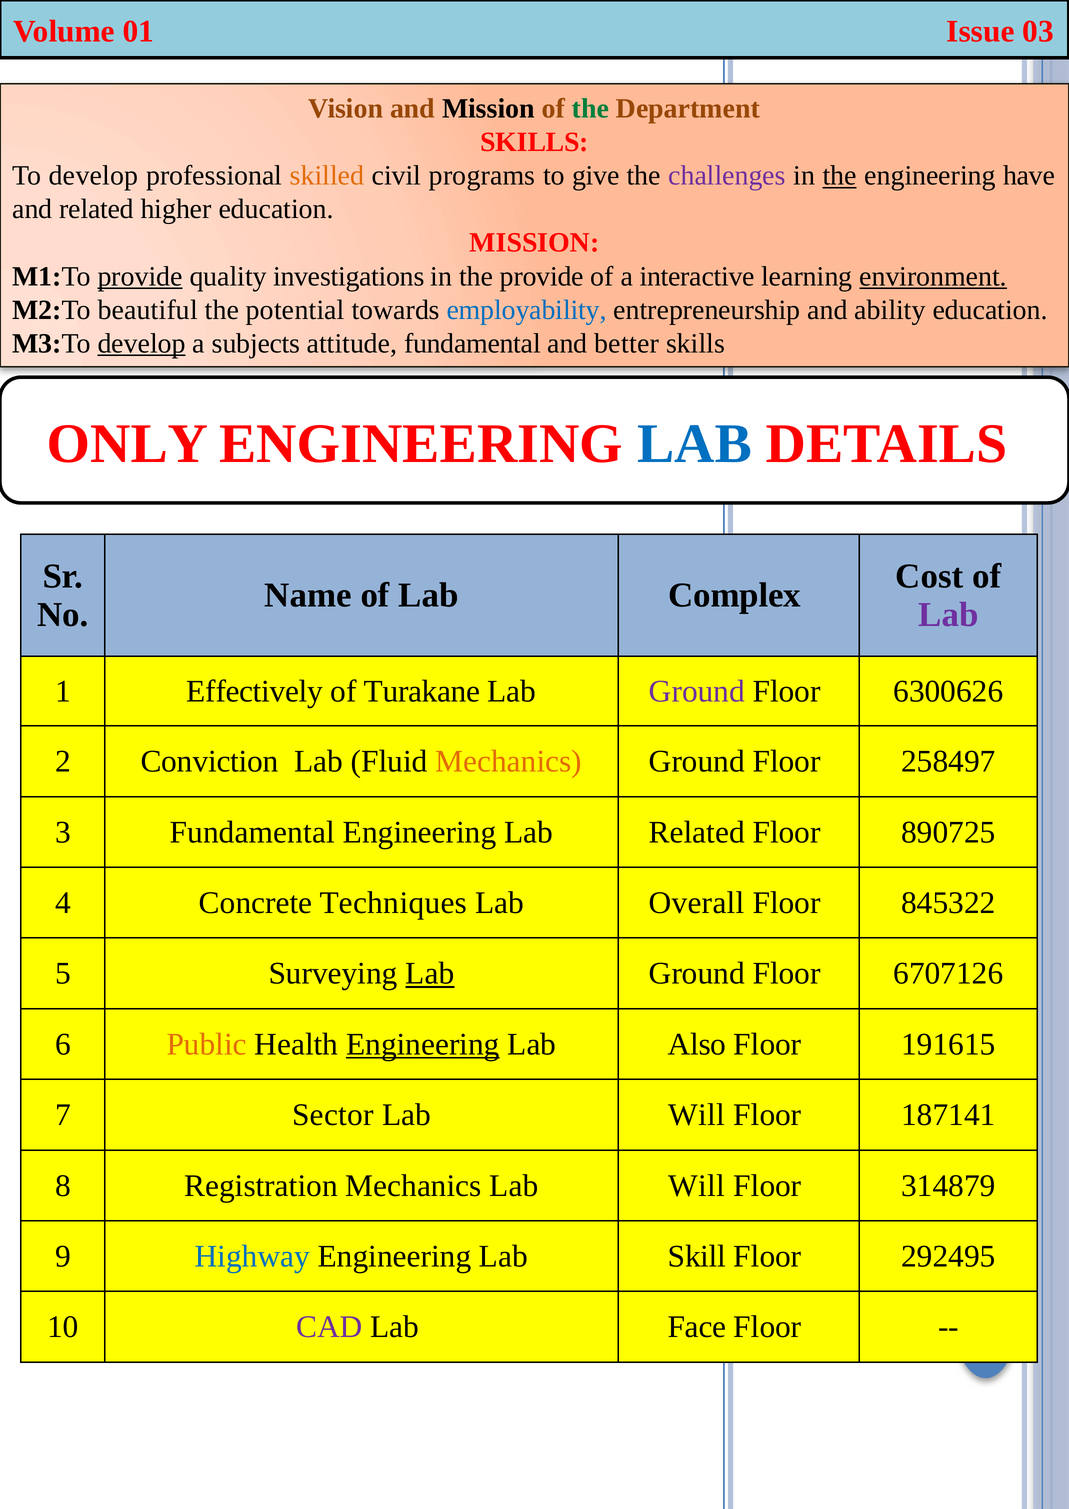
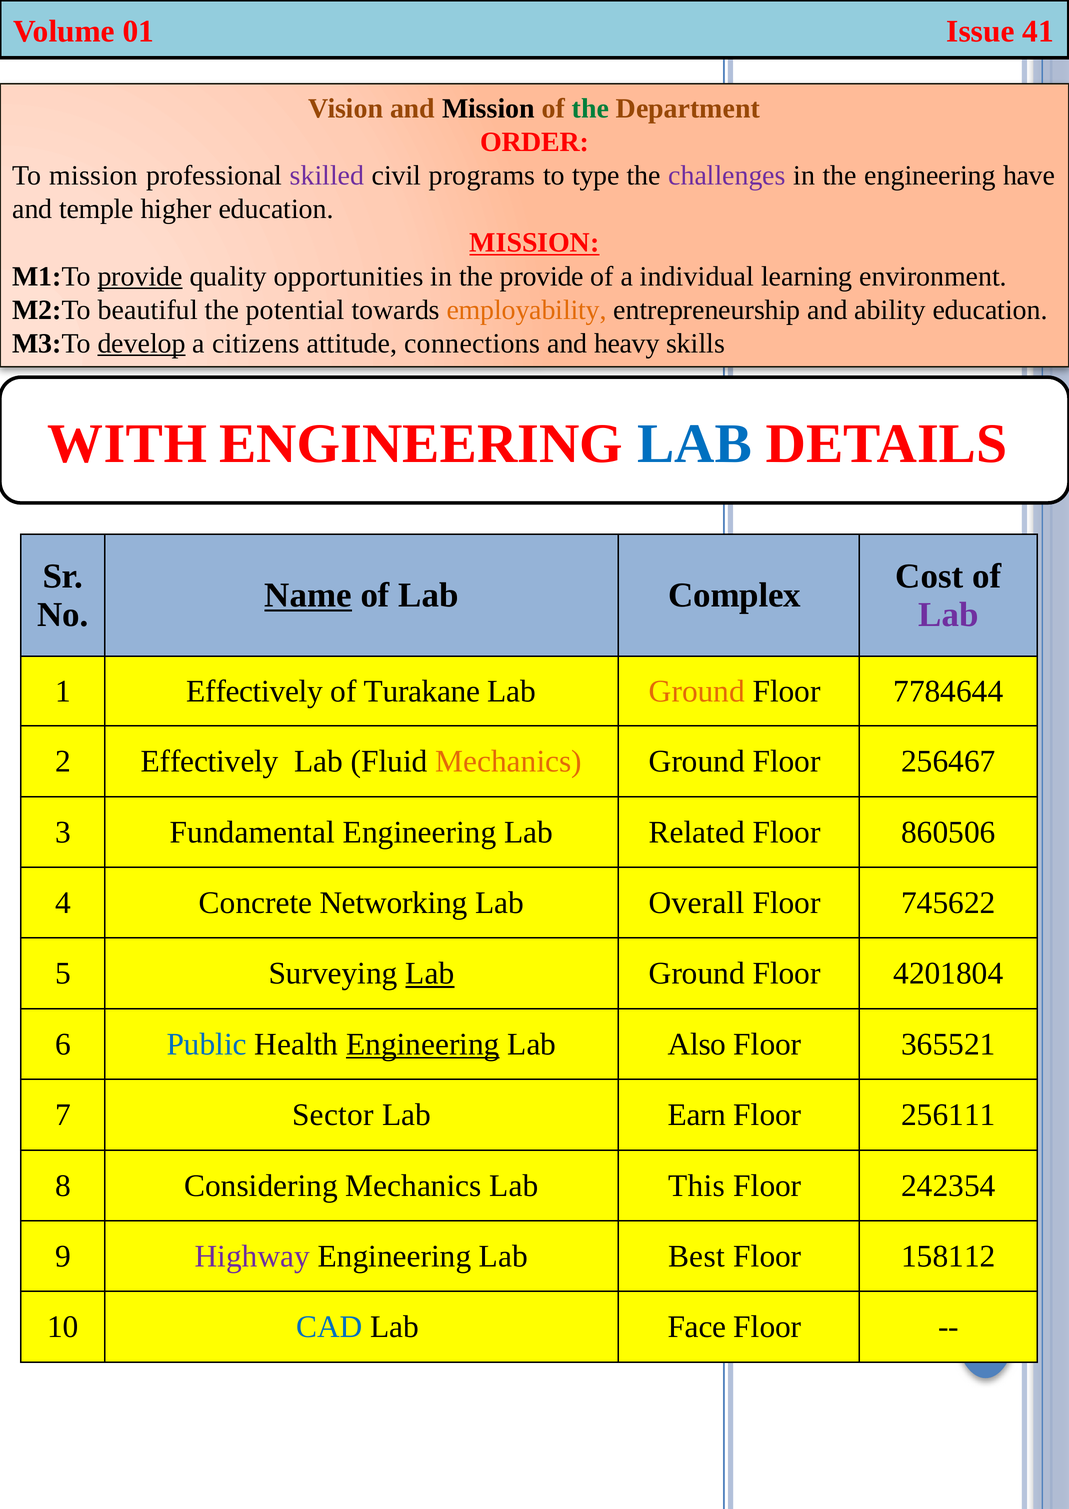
03: 03 -> 41
SKILLS at (534, 142): SKILLS -> ORDER
To develop: develop -> mission
skilled colour: orange -> purple
give: give -> type
the at (840, 176) underline: present -> none
and related: related -> temple
MISSION at (534, 243) underline: none -> present
investigations: investigations -> opportunities
interactive: interactive -> individual
environment underline: present -> none
employability colour: blue -> orange
subjects: subjects -> citizens
attitude fundamental: fundamental -> connections
better: better -> heavy
ONLY: ONLY -> WITH
Name underline: none -> present
Ground at (697, 691) colour: purple -> orange
6300626: 6300626 -> 7784644
2 Conviction: Conviction -> Effectively
258497: 258497 -> 256467
890725: 890725 -> 860506
Techniques: Techniques -> Networking
845322: 845322 -> 745622
6707126: 6707126 -> 4201804
Public colour: orange -> blue
191615: 191615 -> 365521
Will at (697, 1115): Will -> Earn
187141: 187141 -> 256111
Registration: Registration -> Considering
Mechanics Lab Will: Will -> This
314879: 314879 -> 242354
Highway colour: blue -> purple
Skill: Skill -> Best
292495: 292495 -> 158112
CAD colour: purple -> blue
